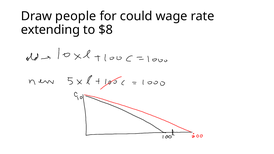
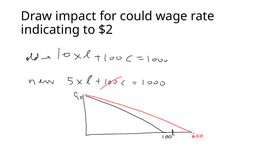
people: people -> impact
extending: extending -> indicating
$8: $8 -> $2
